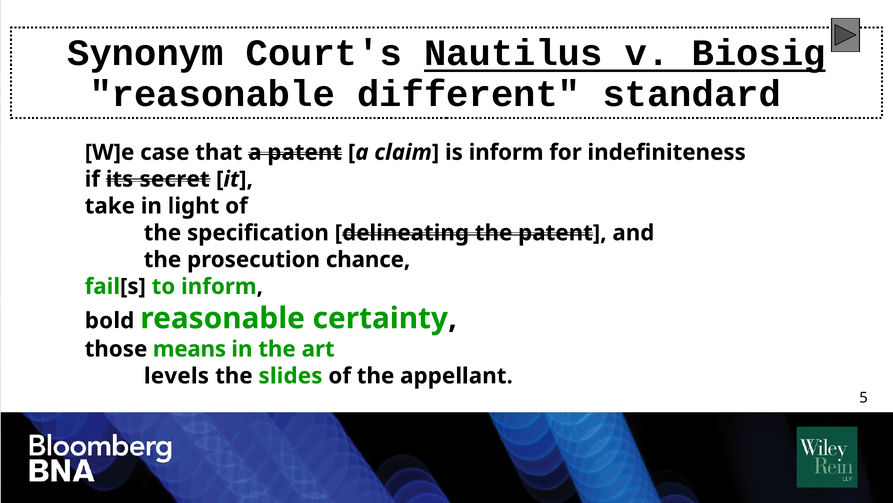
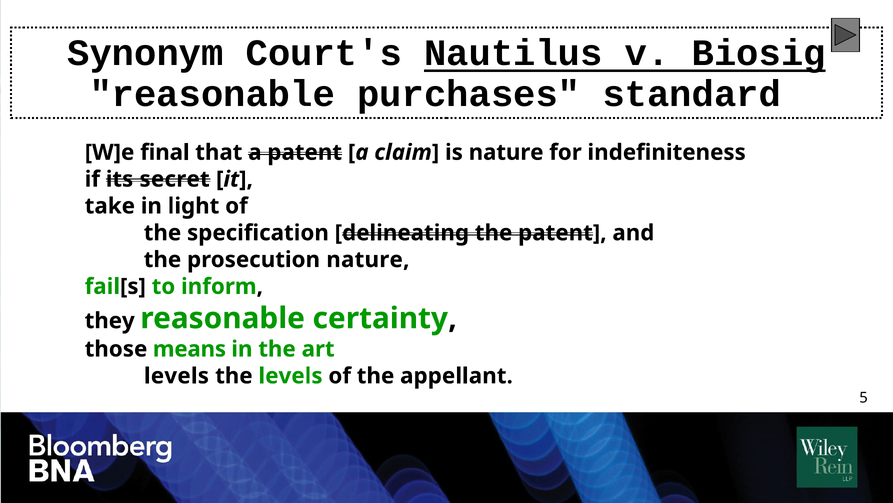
different: different -> purchases
case: case -> final
is inform: inform -> nature
prosecution chance: chance -> nature
bold: bold -> they
the slides: slides -> levels
